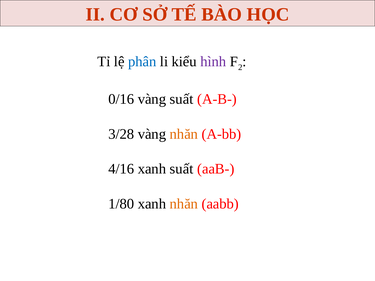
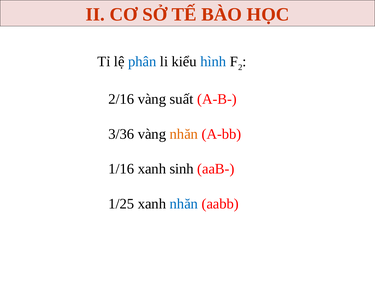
hình colour: purple -> blue
0/16: 0/16 -> 2/16
3/28: 3/28 -> 3/36
4/16: 4/16 -> 1/16
xanh suất: suất -> sinh
1/80: 1/80 -> 1/25
nhăn at (184, 204) colour: orange -> blue
